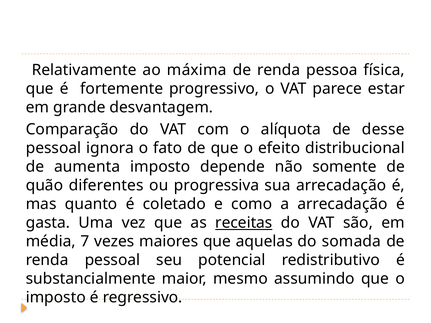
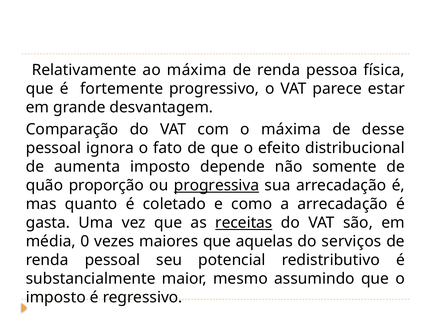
o alíquota: alíquota -> máxima
diferentes: diferentes -> proporção
progressiva underline: none -> present
7: 7 -> 0
somada: somada -> serviços
